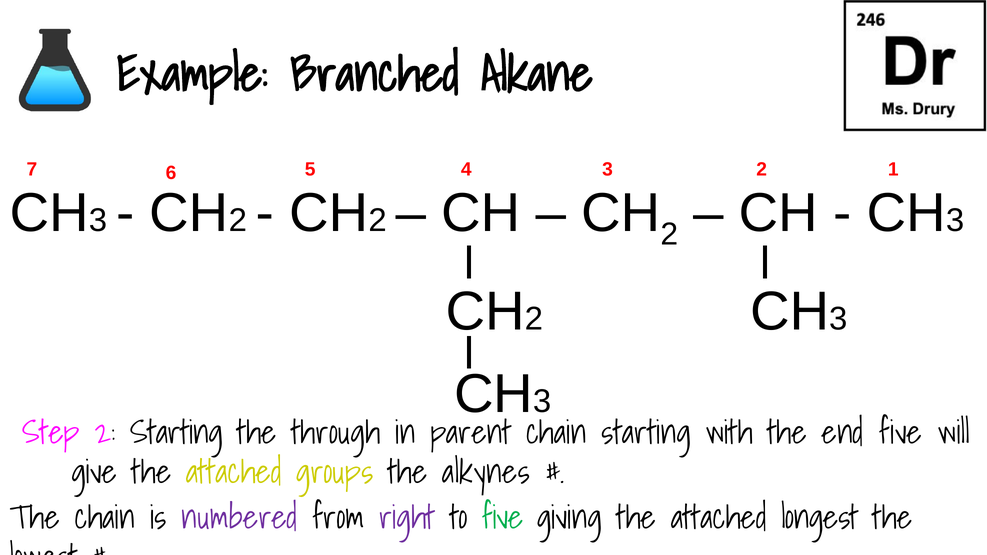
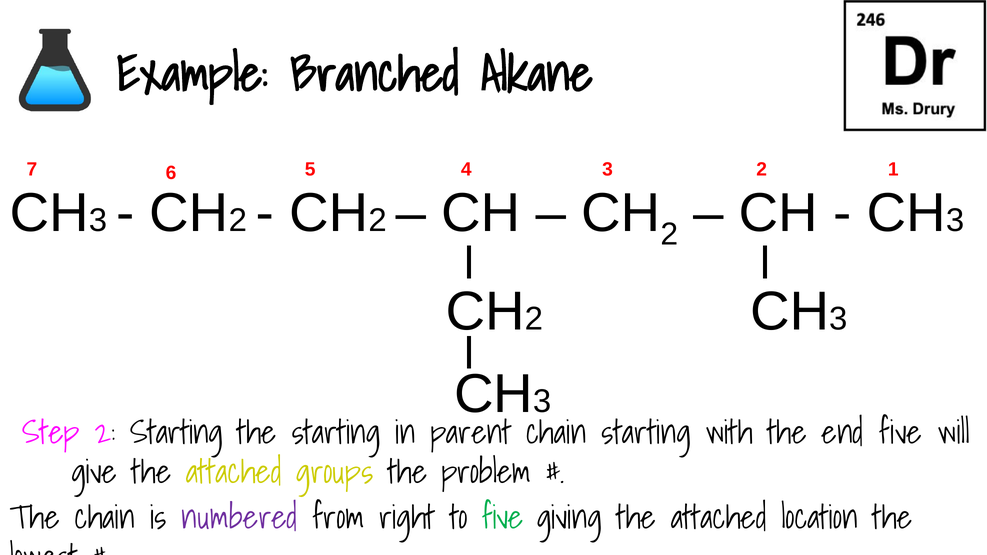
the through: through -> starting
alkynes: alkynes -> problem
right colour: purple -> black
longest: longest -> location
